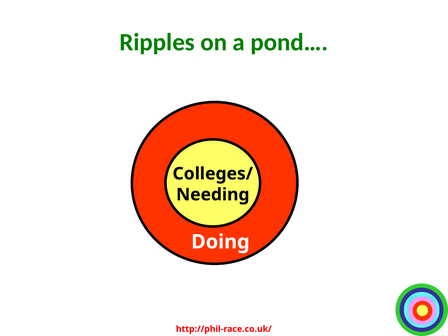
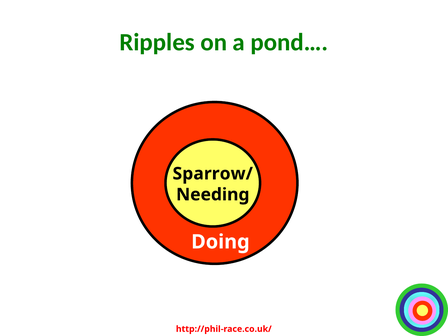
Colleges/: Colleges/ -> Sparrow/
